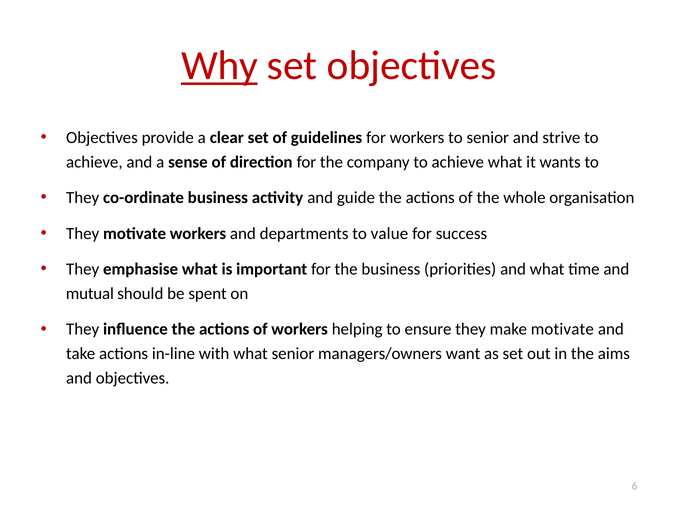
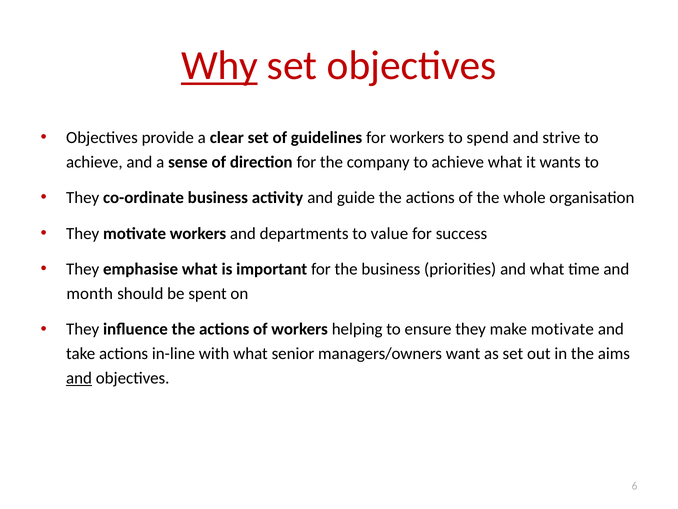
to senior: senior -> spend
mutual: mutual -> month
and at (79, 378) underline: none -> present
